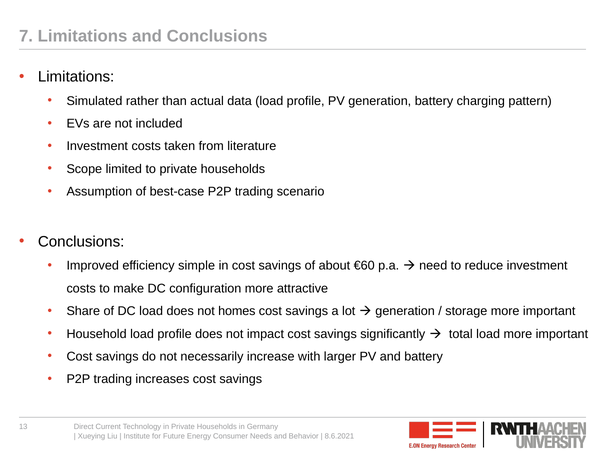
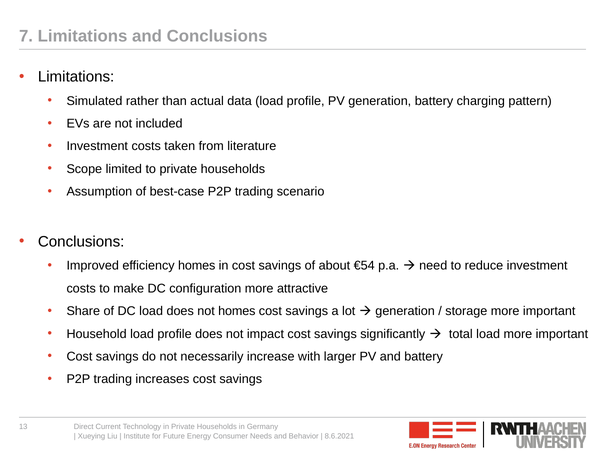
efficiency simple: simple -> homes
€60: €60 -> €54
